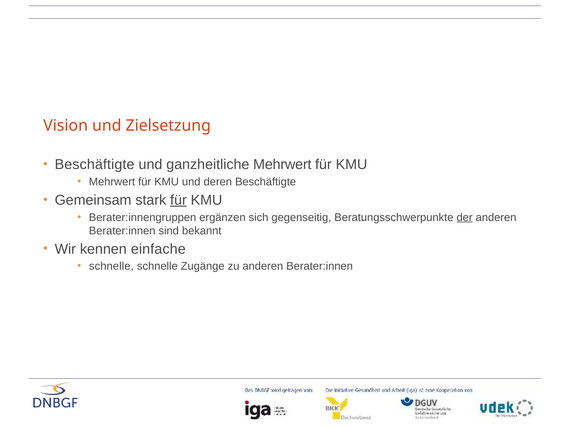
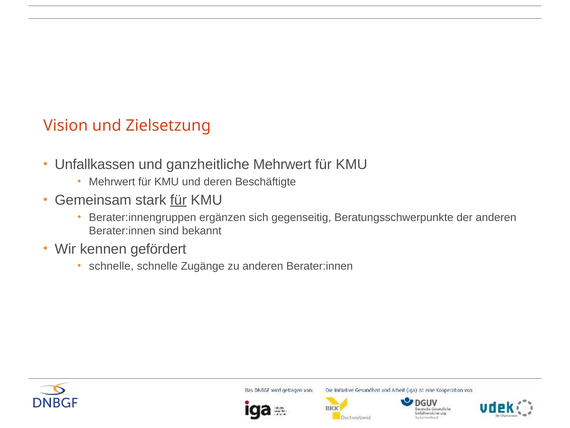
Beschäftigte at (95, 164): Beschäftigte -> Unfallkassen
der underline: present -> none
einfache: einfache -> gefördert
